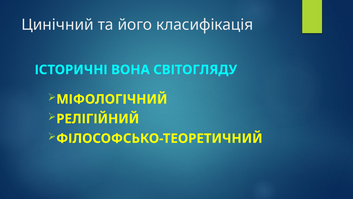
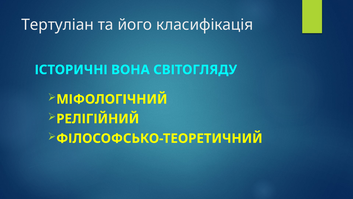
Цинічний: Цинічний -> Тертуліан
